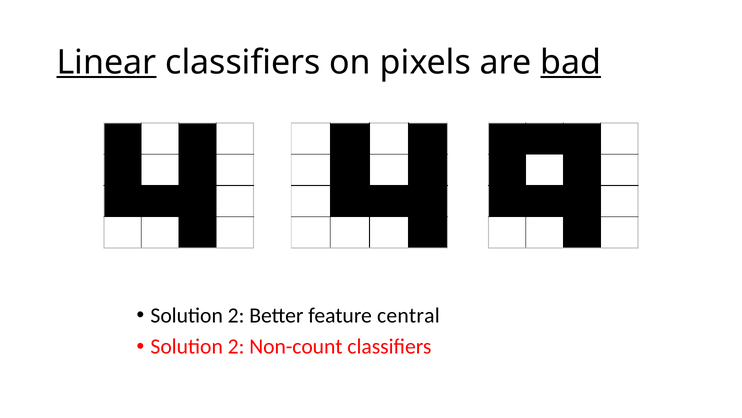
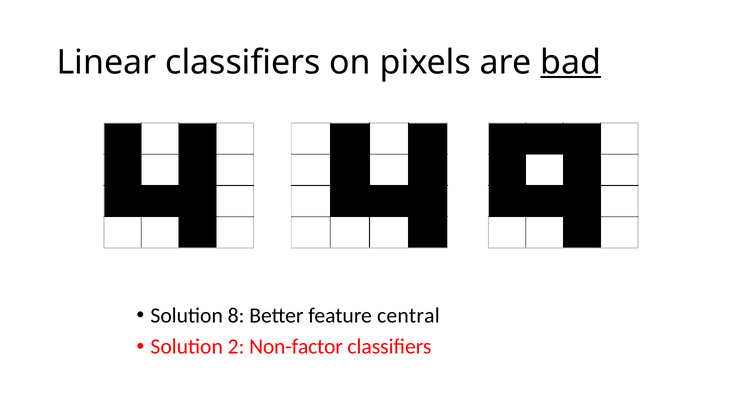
Linear underline: present -> none
2 at (236, 315): 2 -> 8
Non-count: Non-count -> Non-factor
